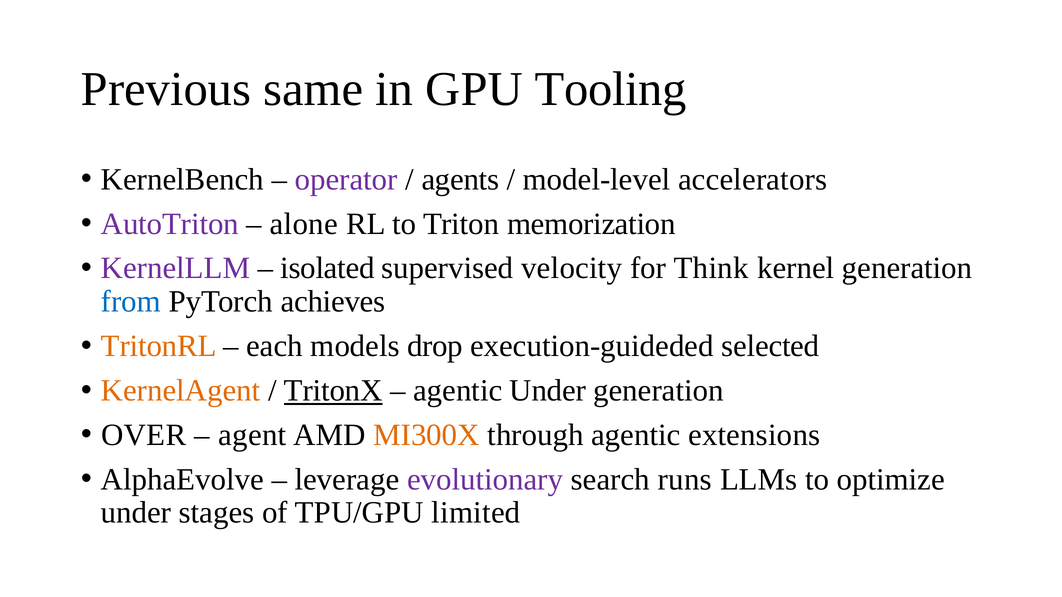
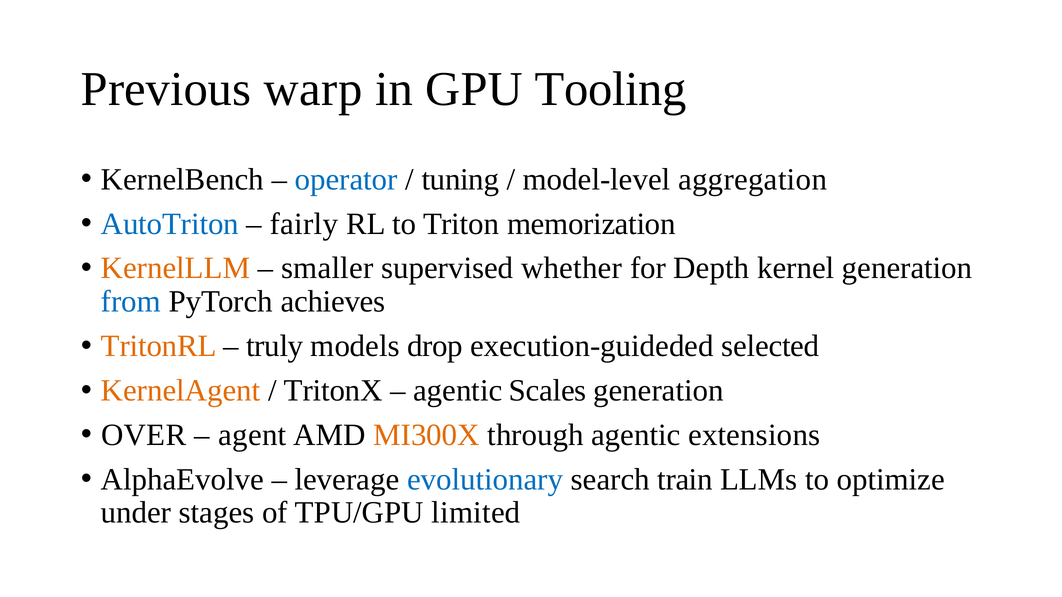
same: same -> warp
operator colour: purple -> blue
agents: agents -> tuning
accelerators: accelerators -> aggregation
AutoTriton colour: purple -> blue
alone: alone -> fairly
KernelLLM colour: purple -> orange
isolated: isolated -> smaller
velocity: velocity -> whether
Think: Think -> Depth
each: each -> truly
TritonX underline: present -> none
agentic Under: Under -> Scales
evolutionary colour: purple -> blue
runs: runs -> train
